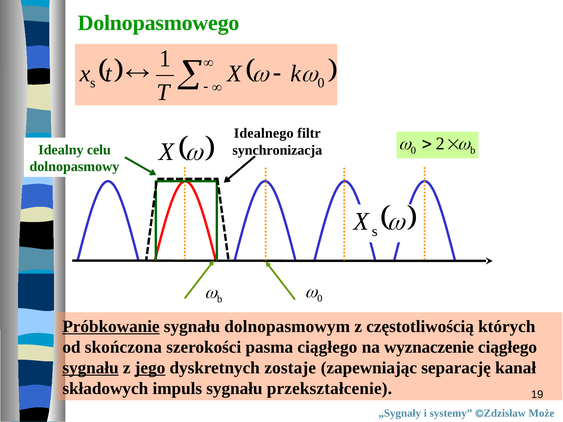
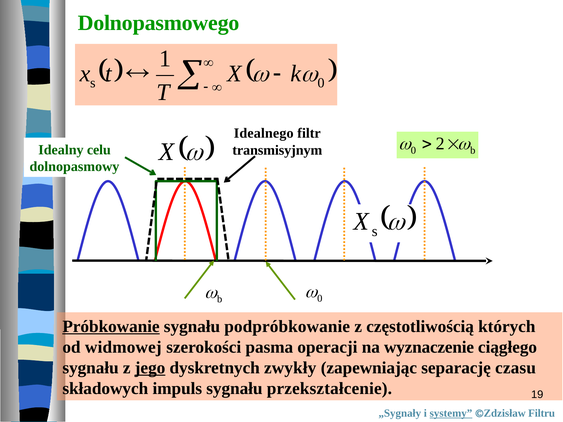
synchronizacja: synchronizacja -> transmisyjnym
dolnopasmowym: dolnopasmowym -> podpróbkowanie
skończona: skończona -> widmowej
pasma ciągłego: ciągłego -> operacji
sygnału at (91, 368) underline: present -> none
zostaje: zostaje -> zwykły
kanał: kanał -> czasu
systemy underline: none -> present
Może: Może -> Filtru
